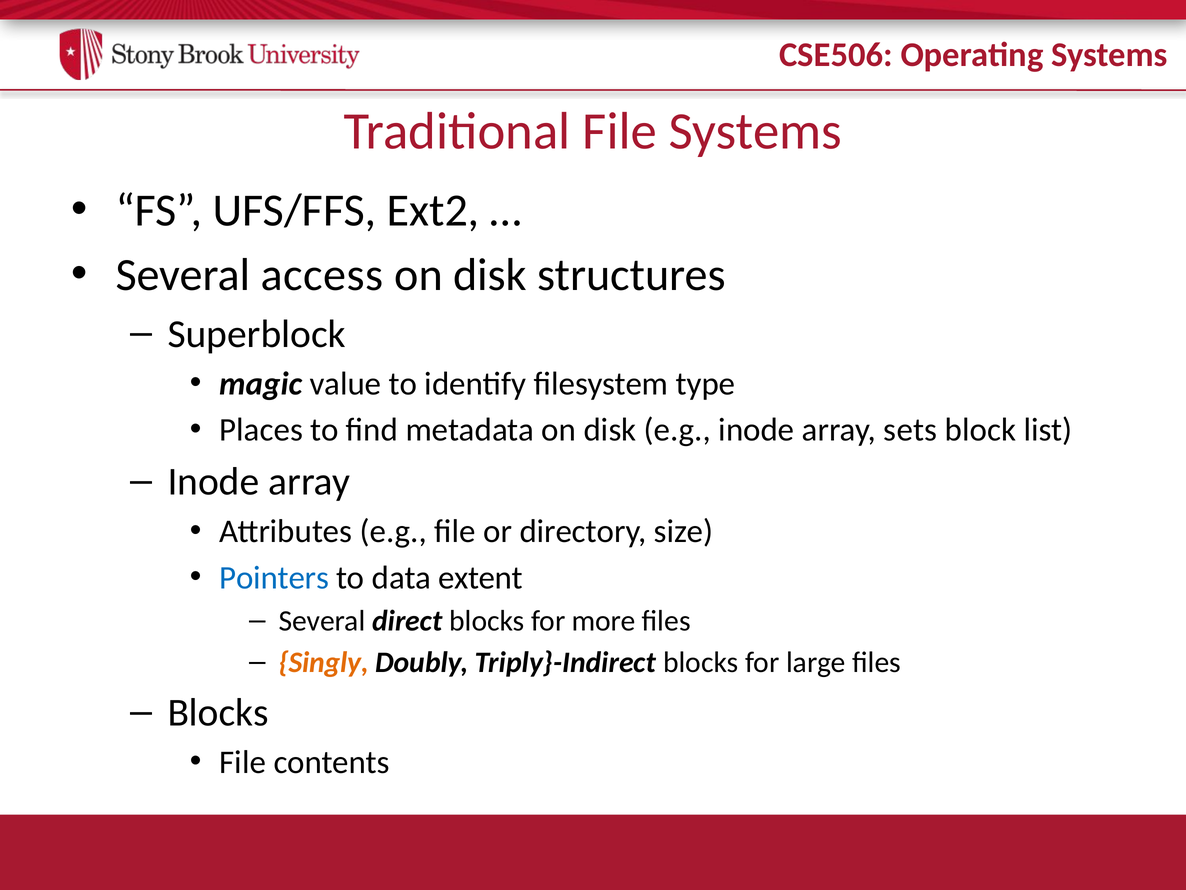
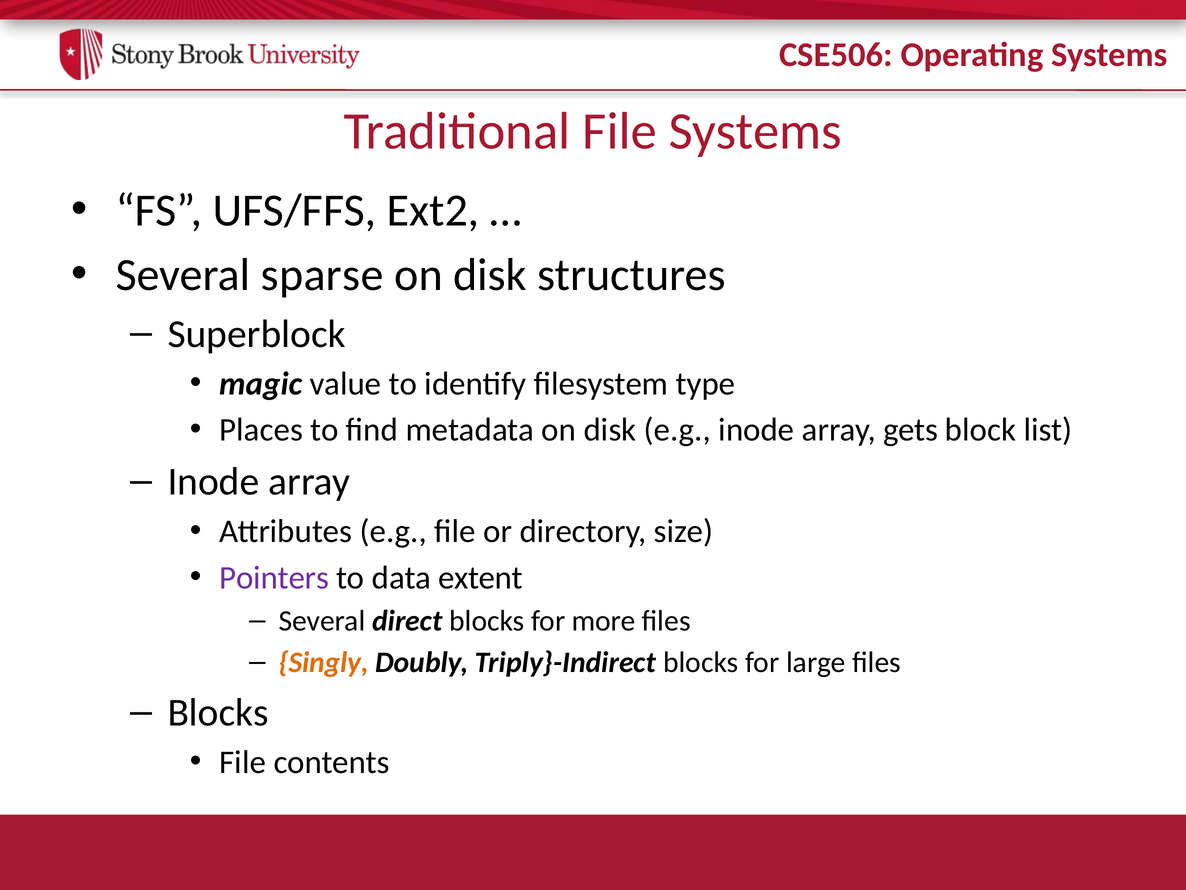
access: access -> sparse
sets: sets -> gets
Pointers colour: blue -> purple
